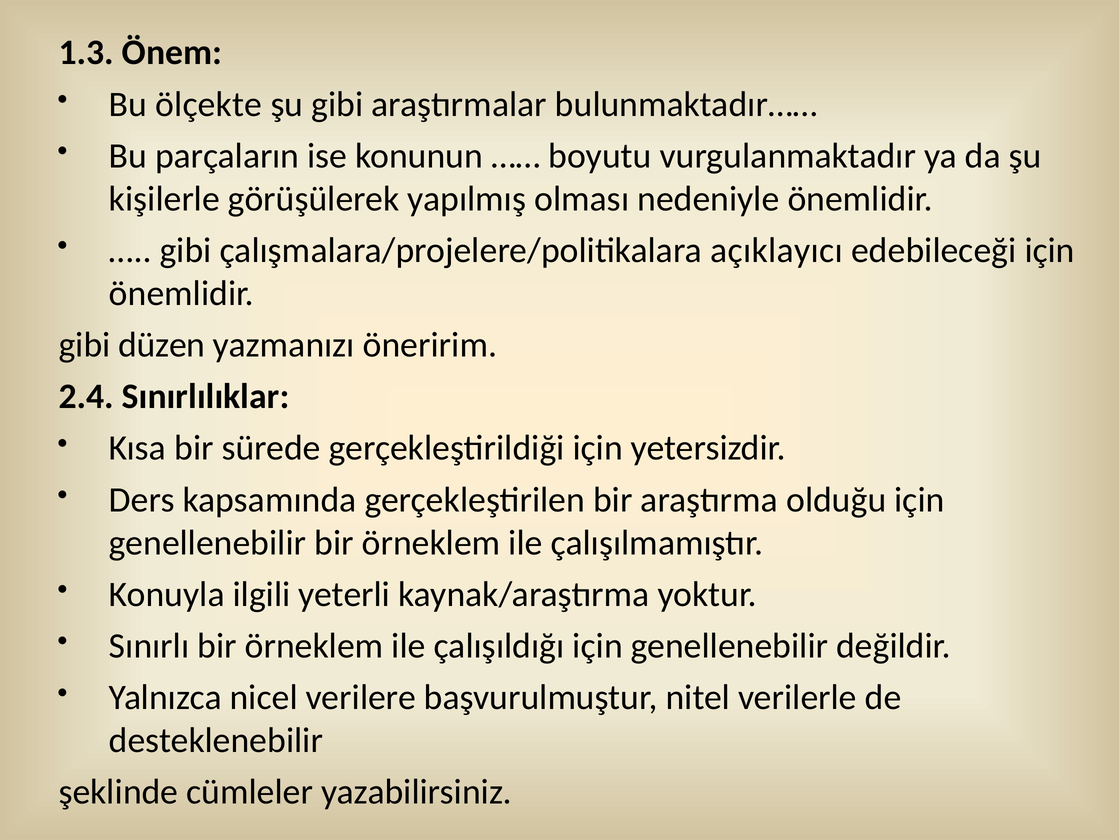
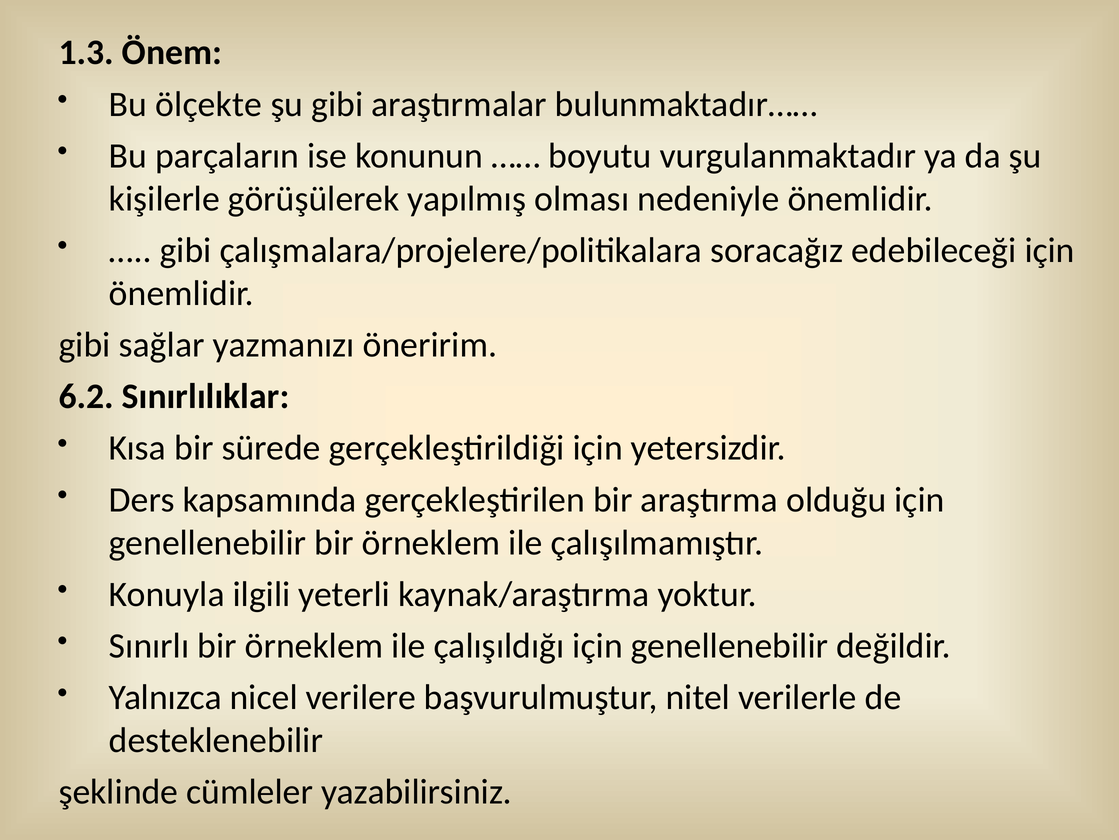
açıklayıcı: açıklayıcı -> soracağız
düzen: düzen -> sağlar
2.4: 2.4 -> 6.2
